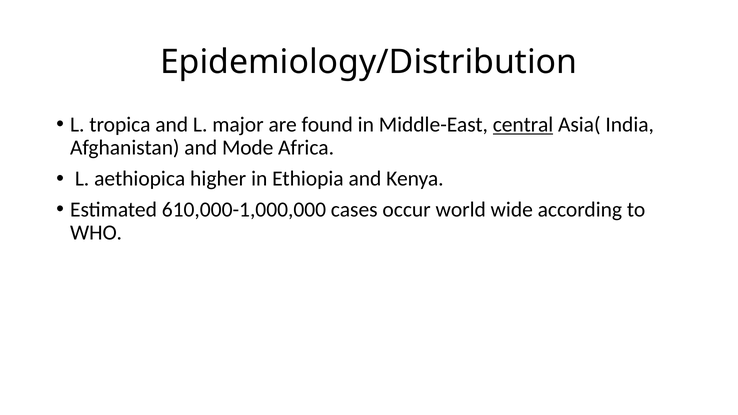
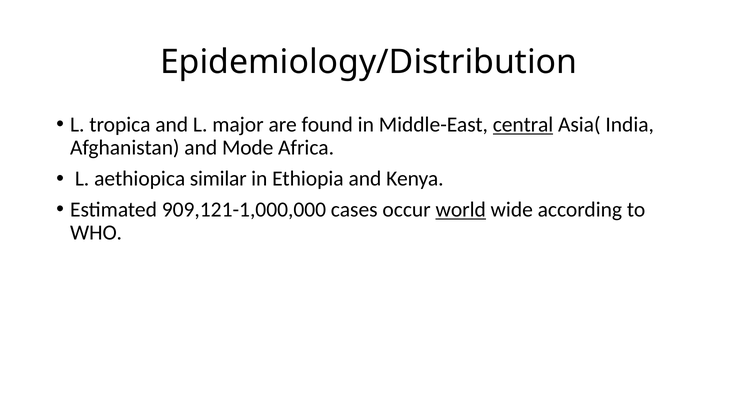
higher: higher -> similar
610,000-1,000,000: 610,000-1,000,000 -> 909,121-1,000,000
world underline: none -> present
